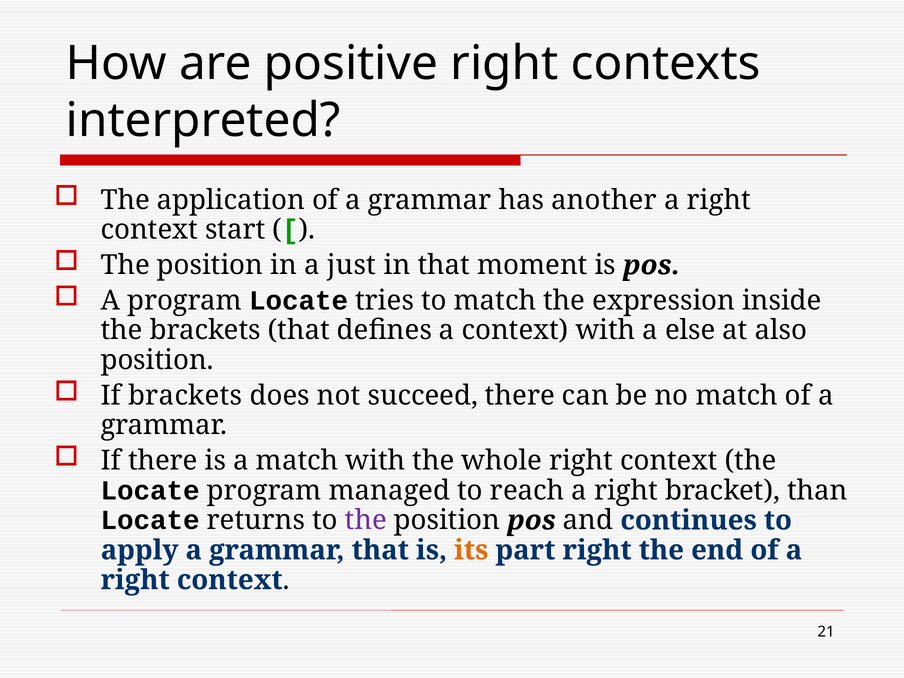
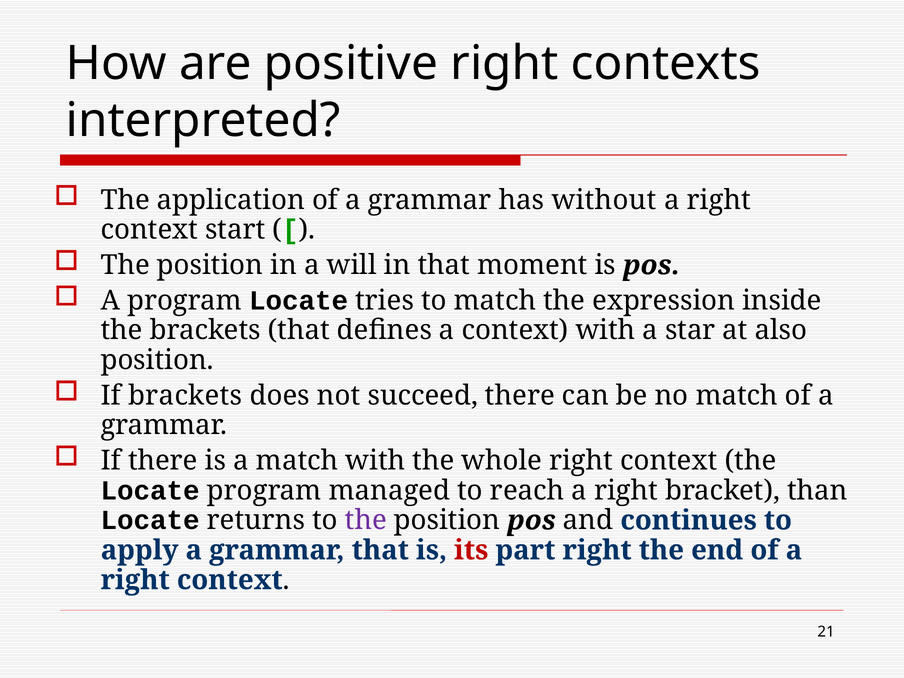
another: another -> without
just: just -> will
else: else -> star
its colour: orange -> red
